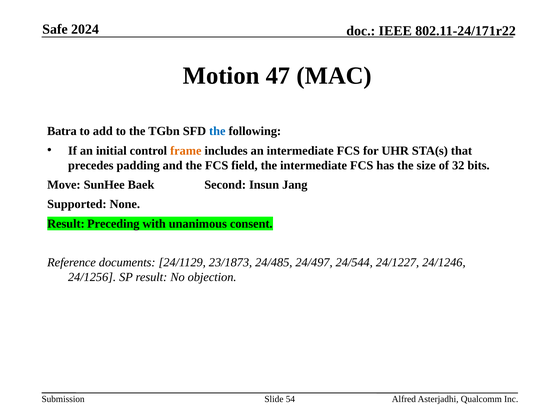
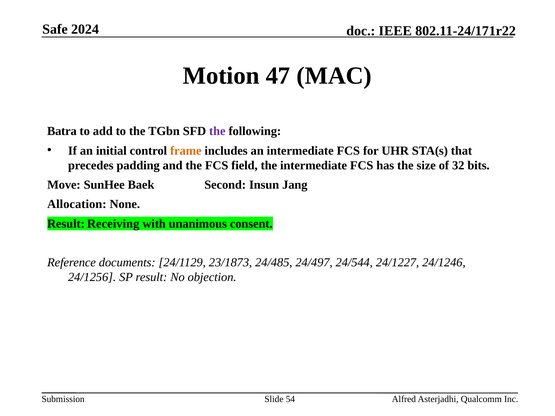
the at (217, 131) colour: blue -> purple
Supported: Supported -> Allocation
Preceding: Preceding -> Receiving
